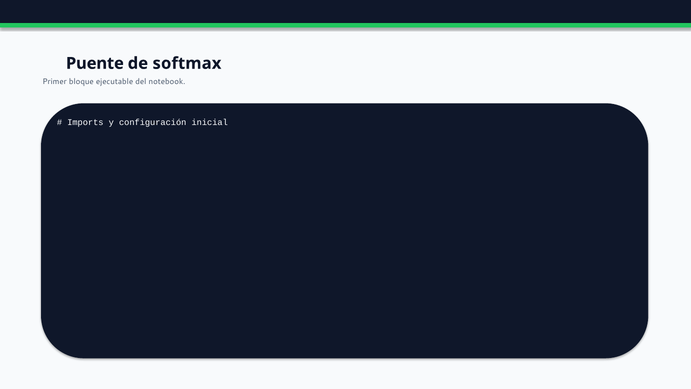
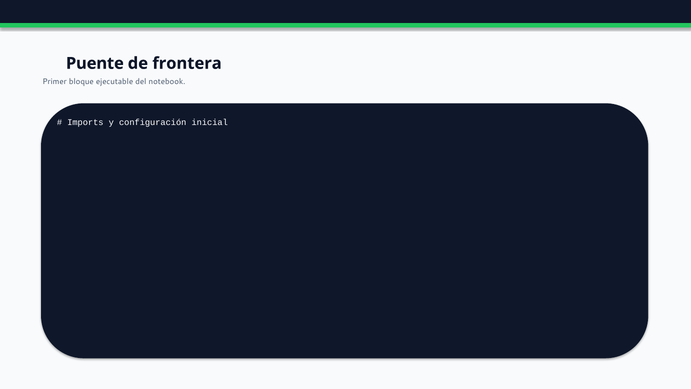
softmax: softmax -> frontera
